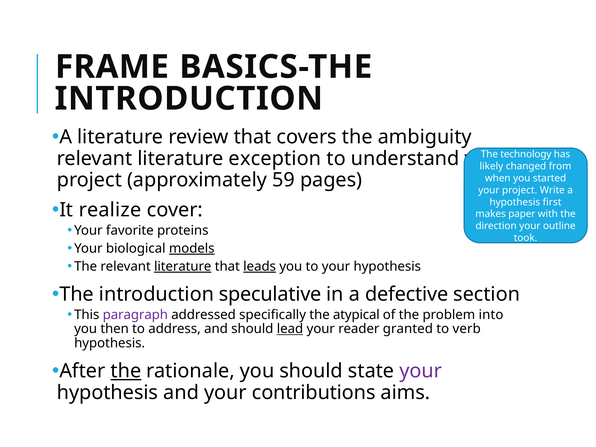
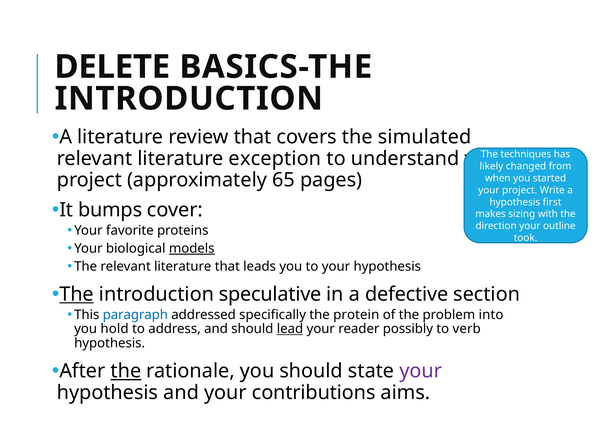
FRAME: FRAME -> DELETE
ambiguity: ambiguity -> simulated
technology: technology -> techniques
59: 59 -> 65
realize: realize -> bumps
paper: paper -> sizing
literature at (183, 266) underline: present -> none
leads underline: present -> none
The at (77, 294) underline: none -> present
paragraph colour: purple -> blue
atypical: atypical -> protein
then: then -> hold
granted: granted -> possibly
